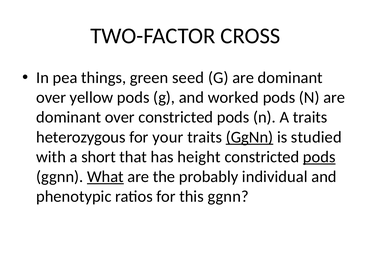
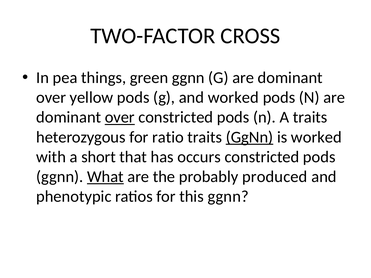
green seed: seed -> ggnn
over at (120, 117) underline: none -> present
your: your -> ratio
is studied: studied -> worked
height: height -> occurs
pods at (319, 157) underline: present -> none
individual: individual -> produced
